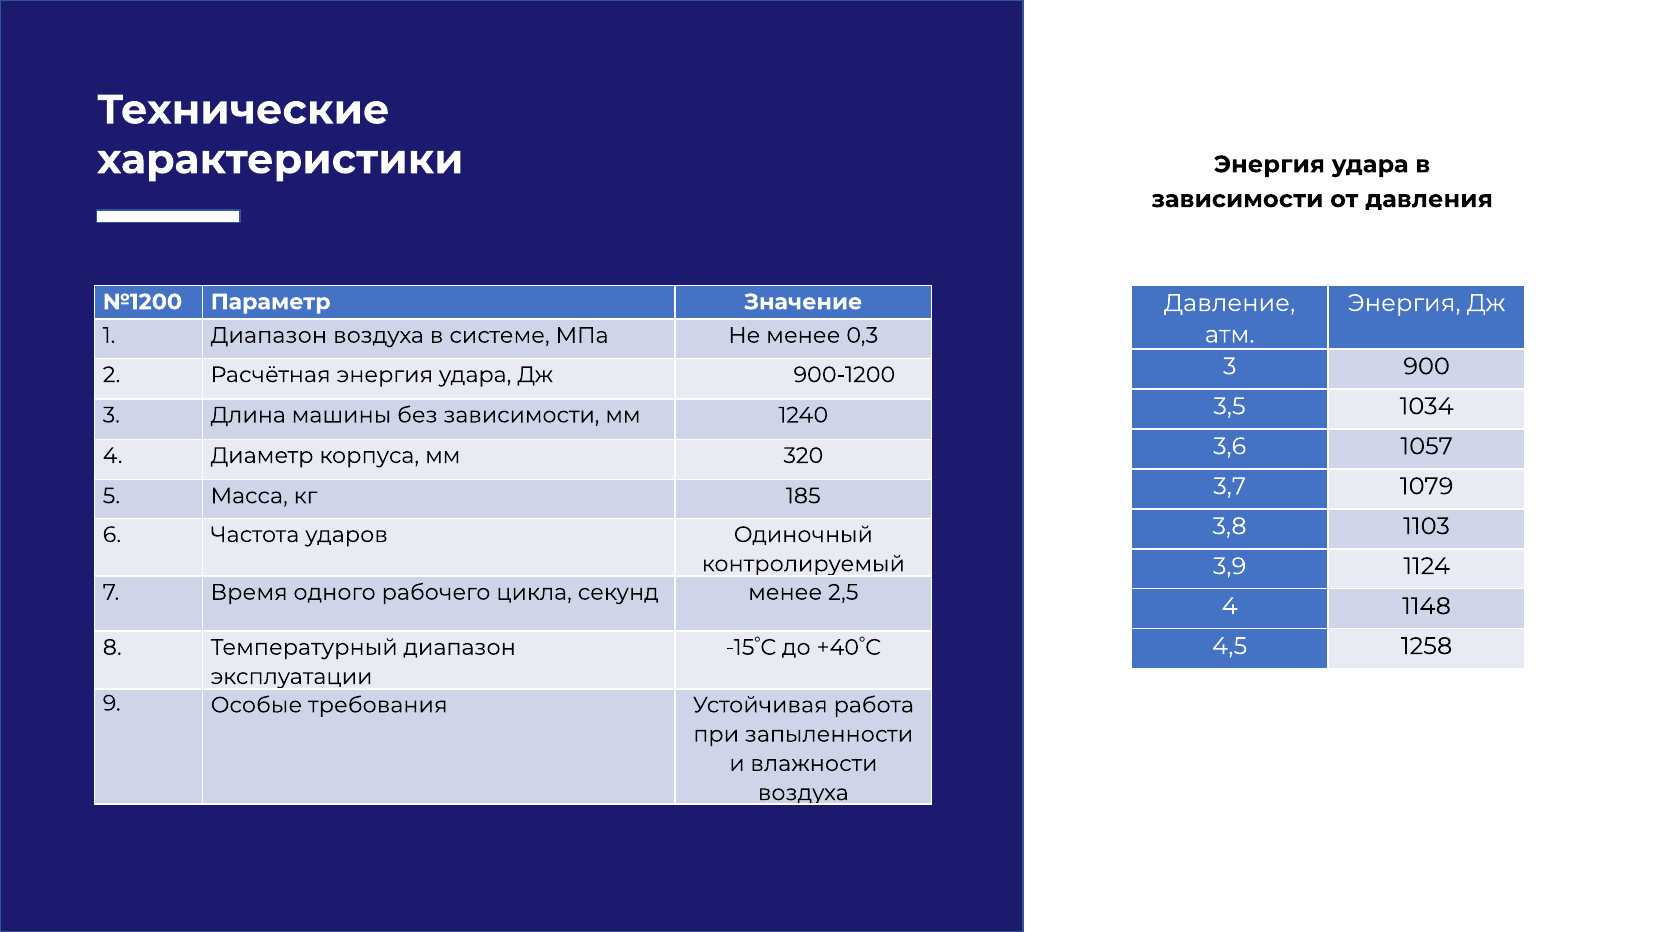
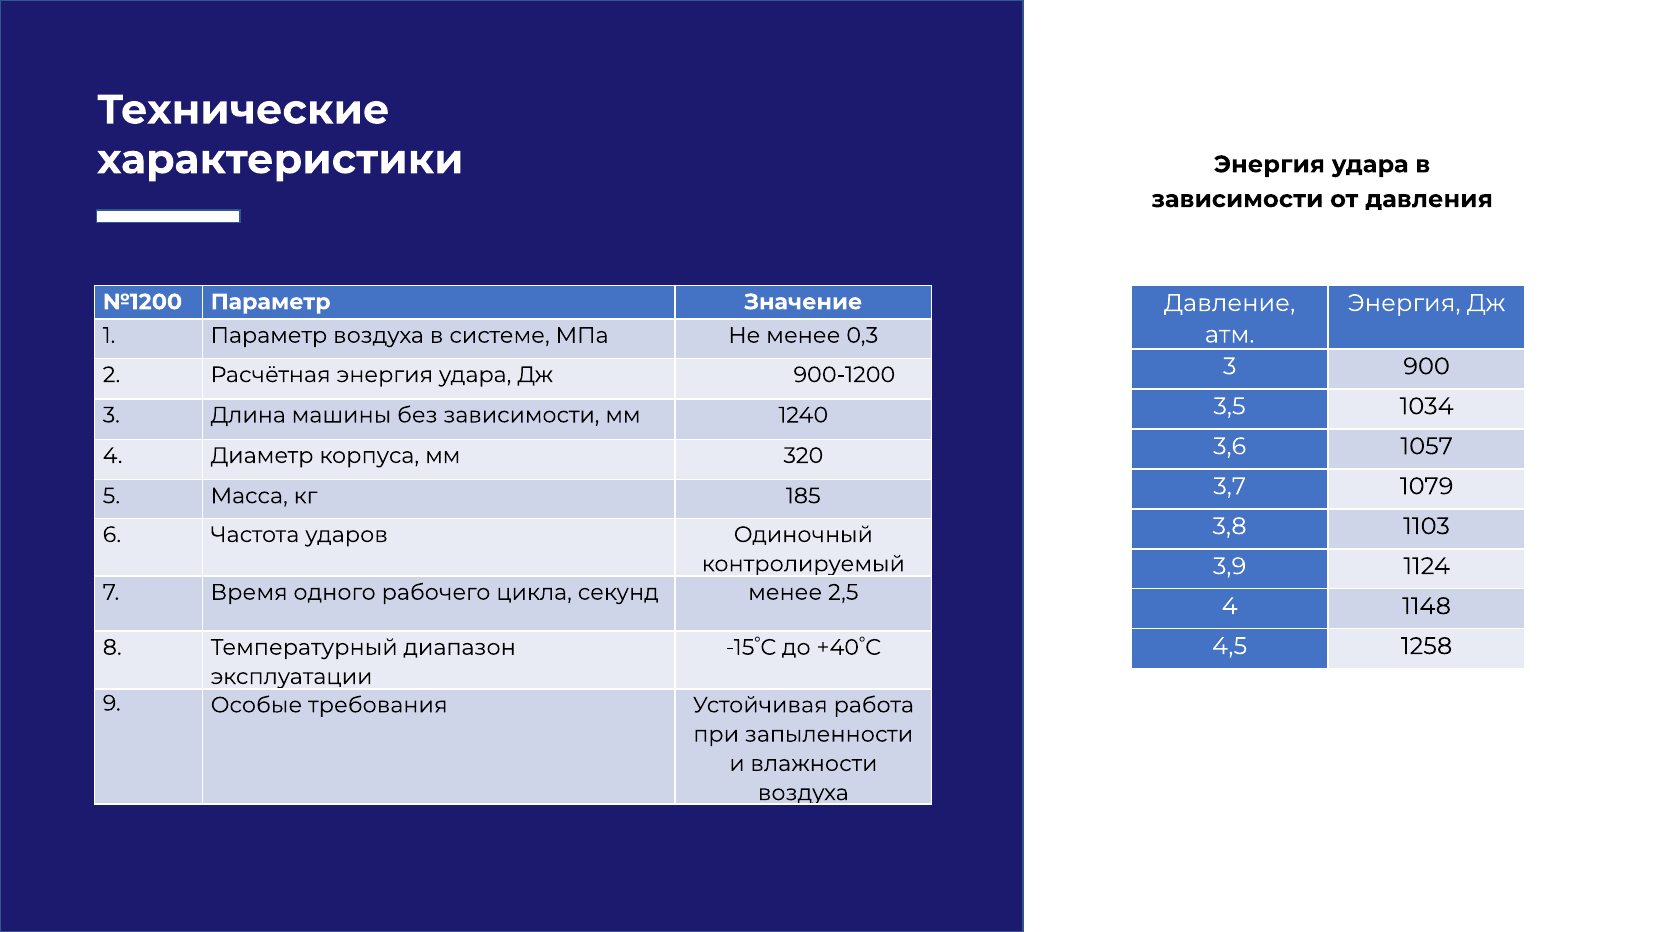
1 Диапазон: Диапазон -> Параметр
